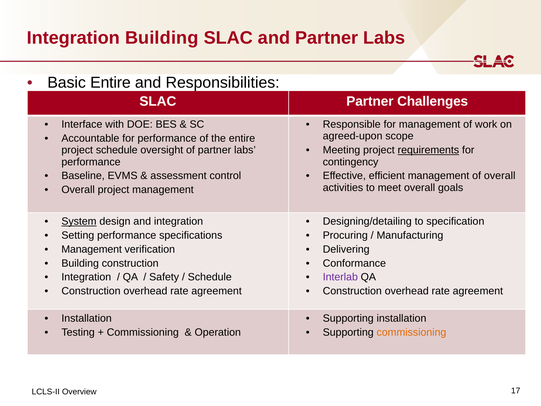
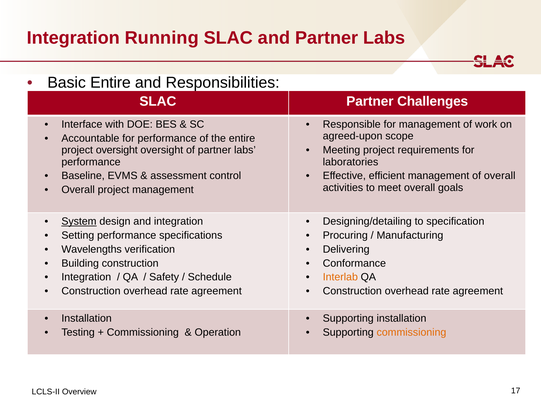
Integration Building: Building -> Running
project schedule: schedule -> oversight
requirements underline: present -> none
contingency: contingency -> laboratories
Management at (92, 249): Management -> Wavelengths
Interlab colour: purple -> orange
